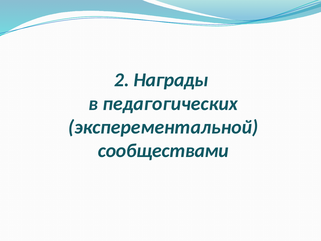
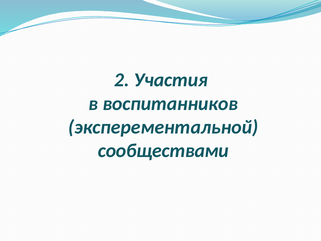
Награды: Награды -> Участия
педагогических: педагогических -> воспитанников
